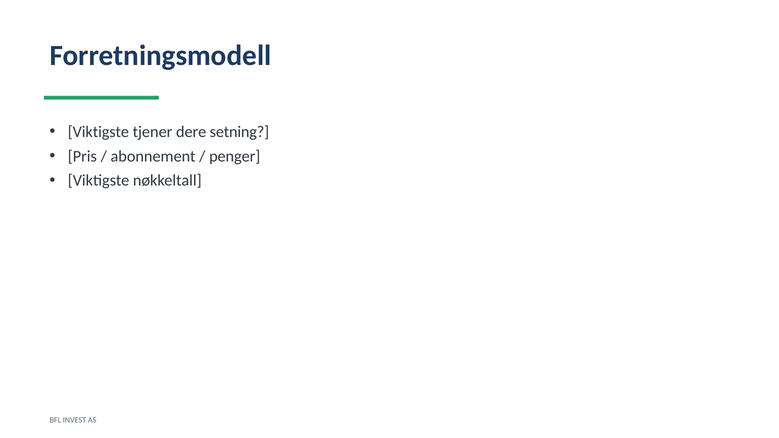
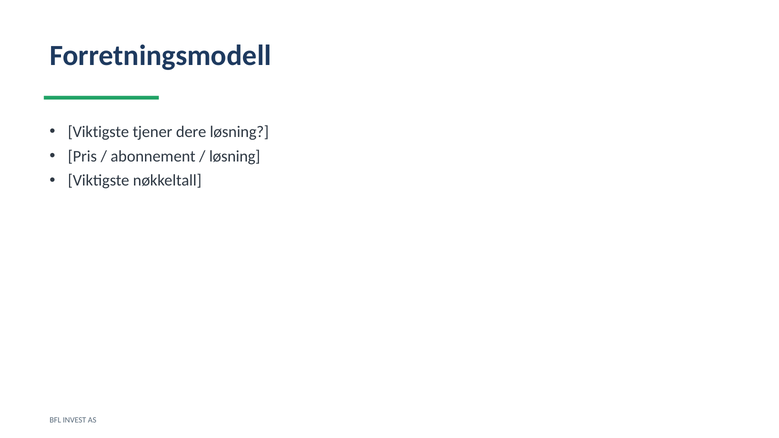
dere setning: setning -> løsning
penger at (235, 156): penger -> løsning
